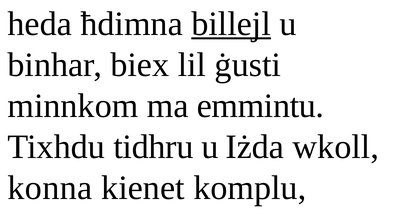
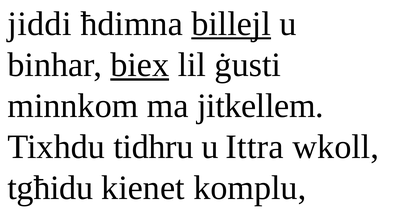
heda: heda -> jiddi
biex underline: none -> present
emmintu: emmintu -> jitkellem
Iżda: Iżda -> Ittra
konna: konna -> tgħidu
